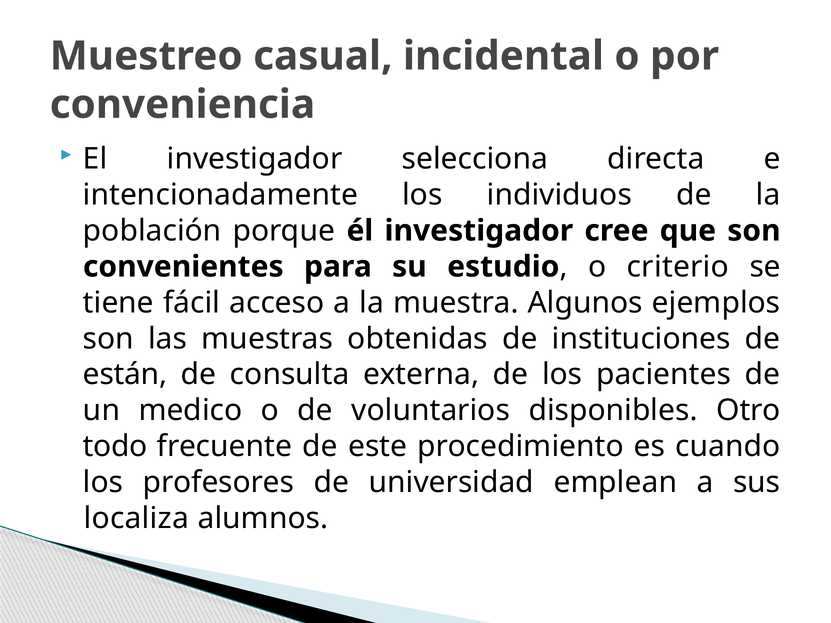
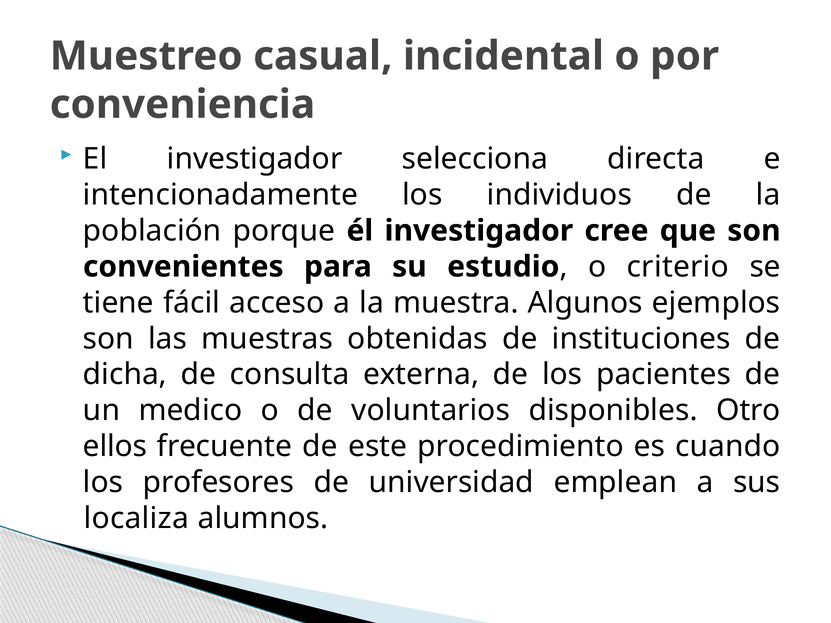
están: están -> dicha
todo: todo -> ellos
